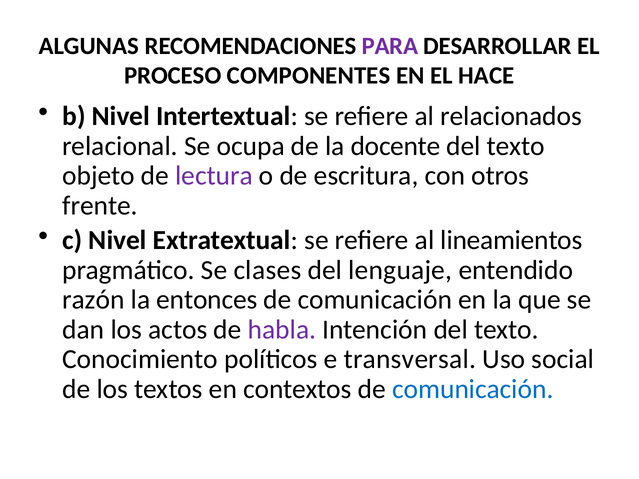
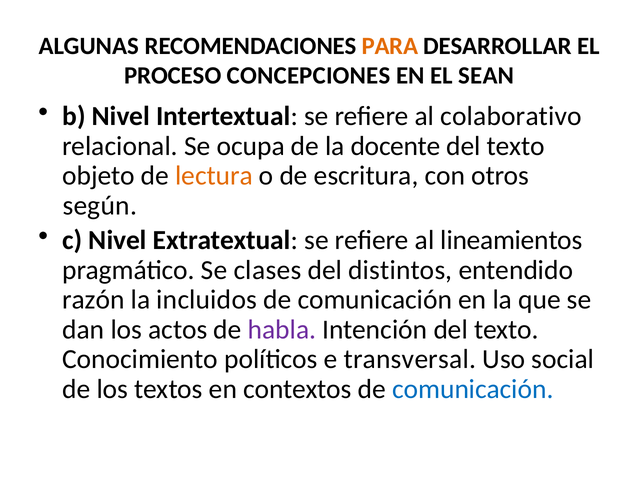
PARA colour: purple -> orange
COMPONENTES: COMPONENTES -> CONCEPCIONES
HACE: HACE -> SEAN
relacionados: relacionados -> colaborativo
lectura colour: purple -> orange
frente: frente -> según
lenguaje: lenguaje -> distintos
entonces: entonces -> incluidos
